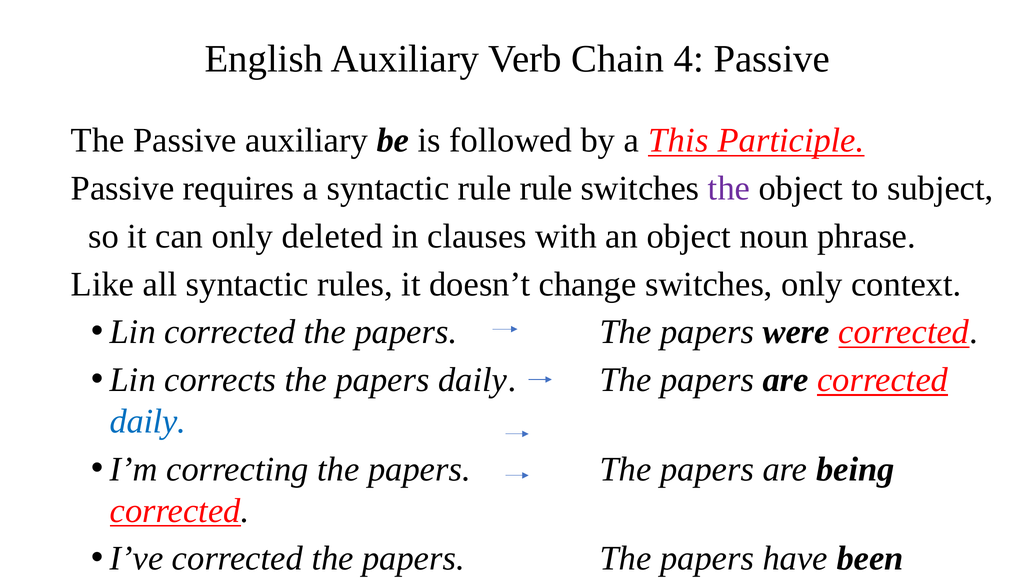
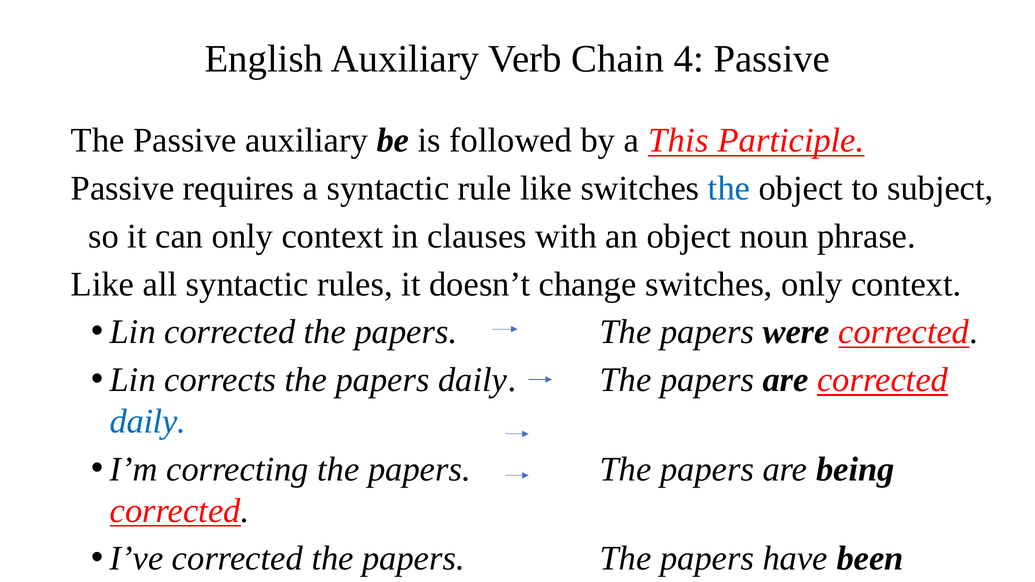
rule rule: rule -> like
the at (729, 189) colour: purple -> blue
can only deleted: deleted -> context
